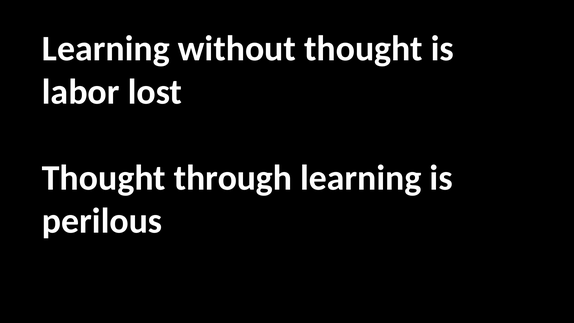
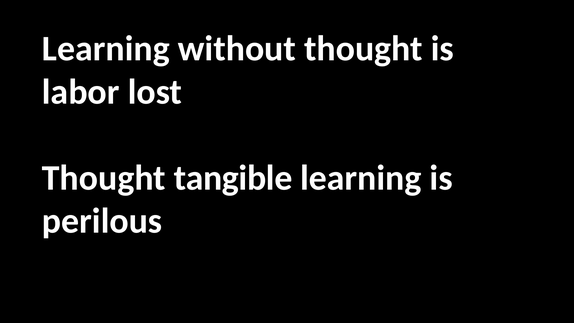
through: through -> tangible
